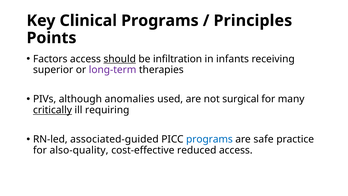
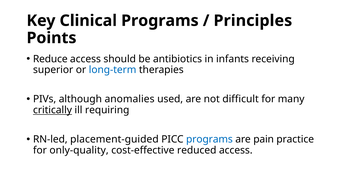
Factors: Factors -> Reduce
should underline: present -> none
infiltration: infiltration -> antibiotics
long-term colour: purple -> blue
surgical: surgical -> difficult
associated-guided: associated-guided -> placement-guided
safe: safe -> pain
also-quality: also-quality -> only-quality
